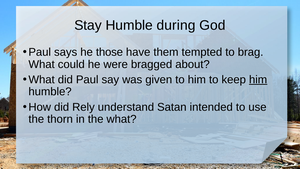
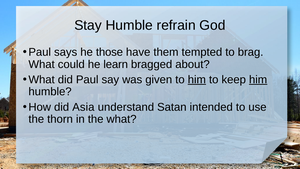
during: during -> refrain
were: were -> learn
him at (197, 79) underline: none -> present
Rely: Rely -> Asia
